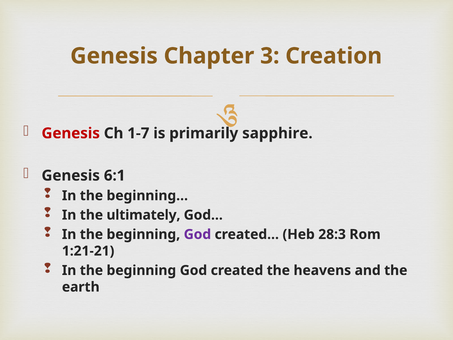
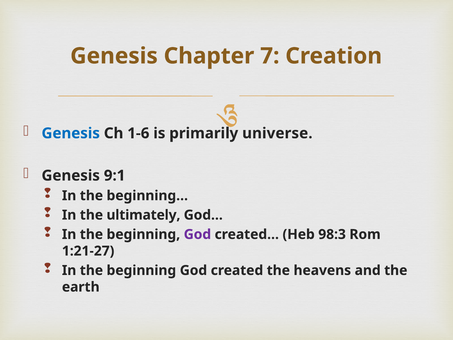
3: 3 -> 7
Genesis at (71, 133) colour: red -> blue
1-7: 1-7 -> 1-6
sapphire: sapphire -> universe
6:1: 6:1 -> 9:1
28:3: 28:3 -> 98:3
1:21-21: 1:21-21 -> 1:21-27
